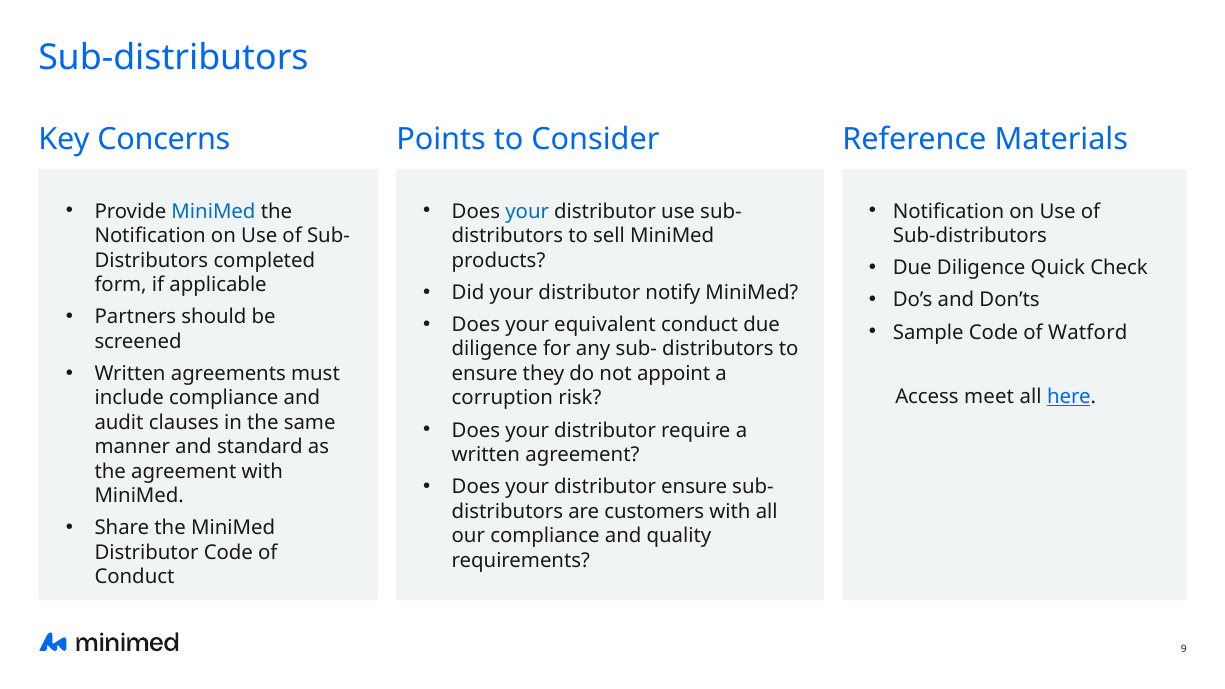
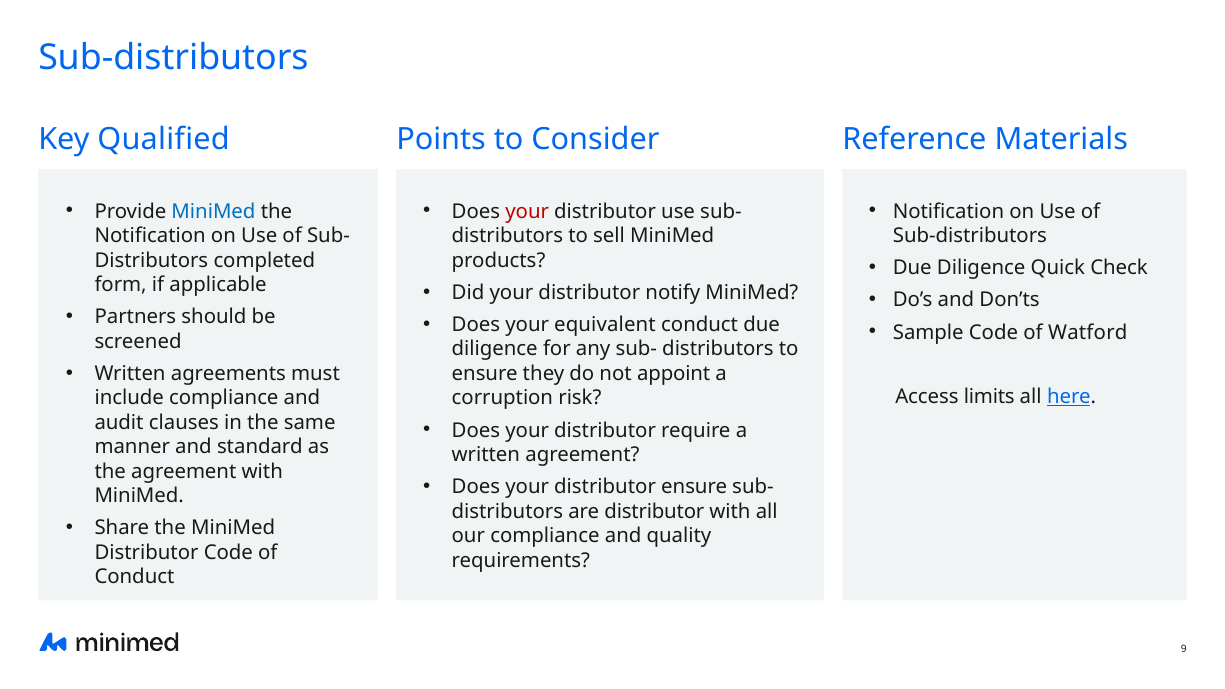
Concerns: Concerns -> Qualified
your at (527, 211) colour: blue -> red
meet: meet -> limits
are customers: customers -> distributor
